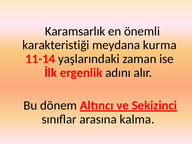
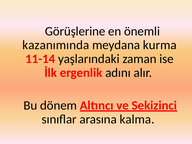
Karamsarlık: Karamsarlık -> Görüşlerine
karakteristiği: karakteristiği -> kazanımında
